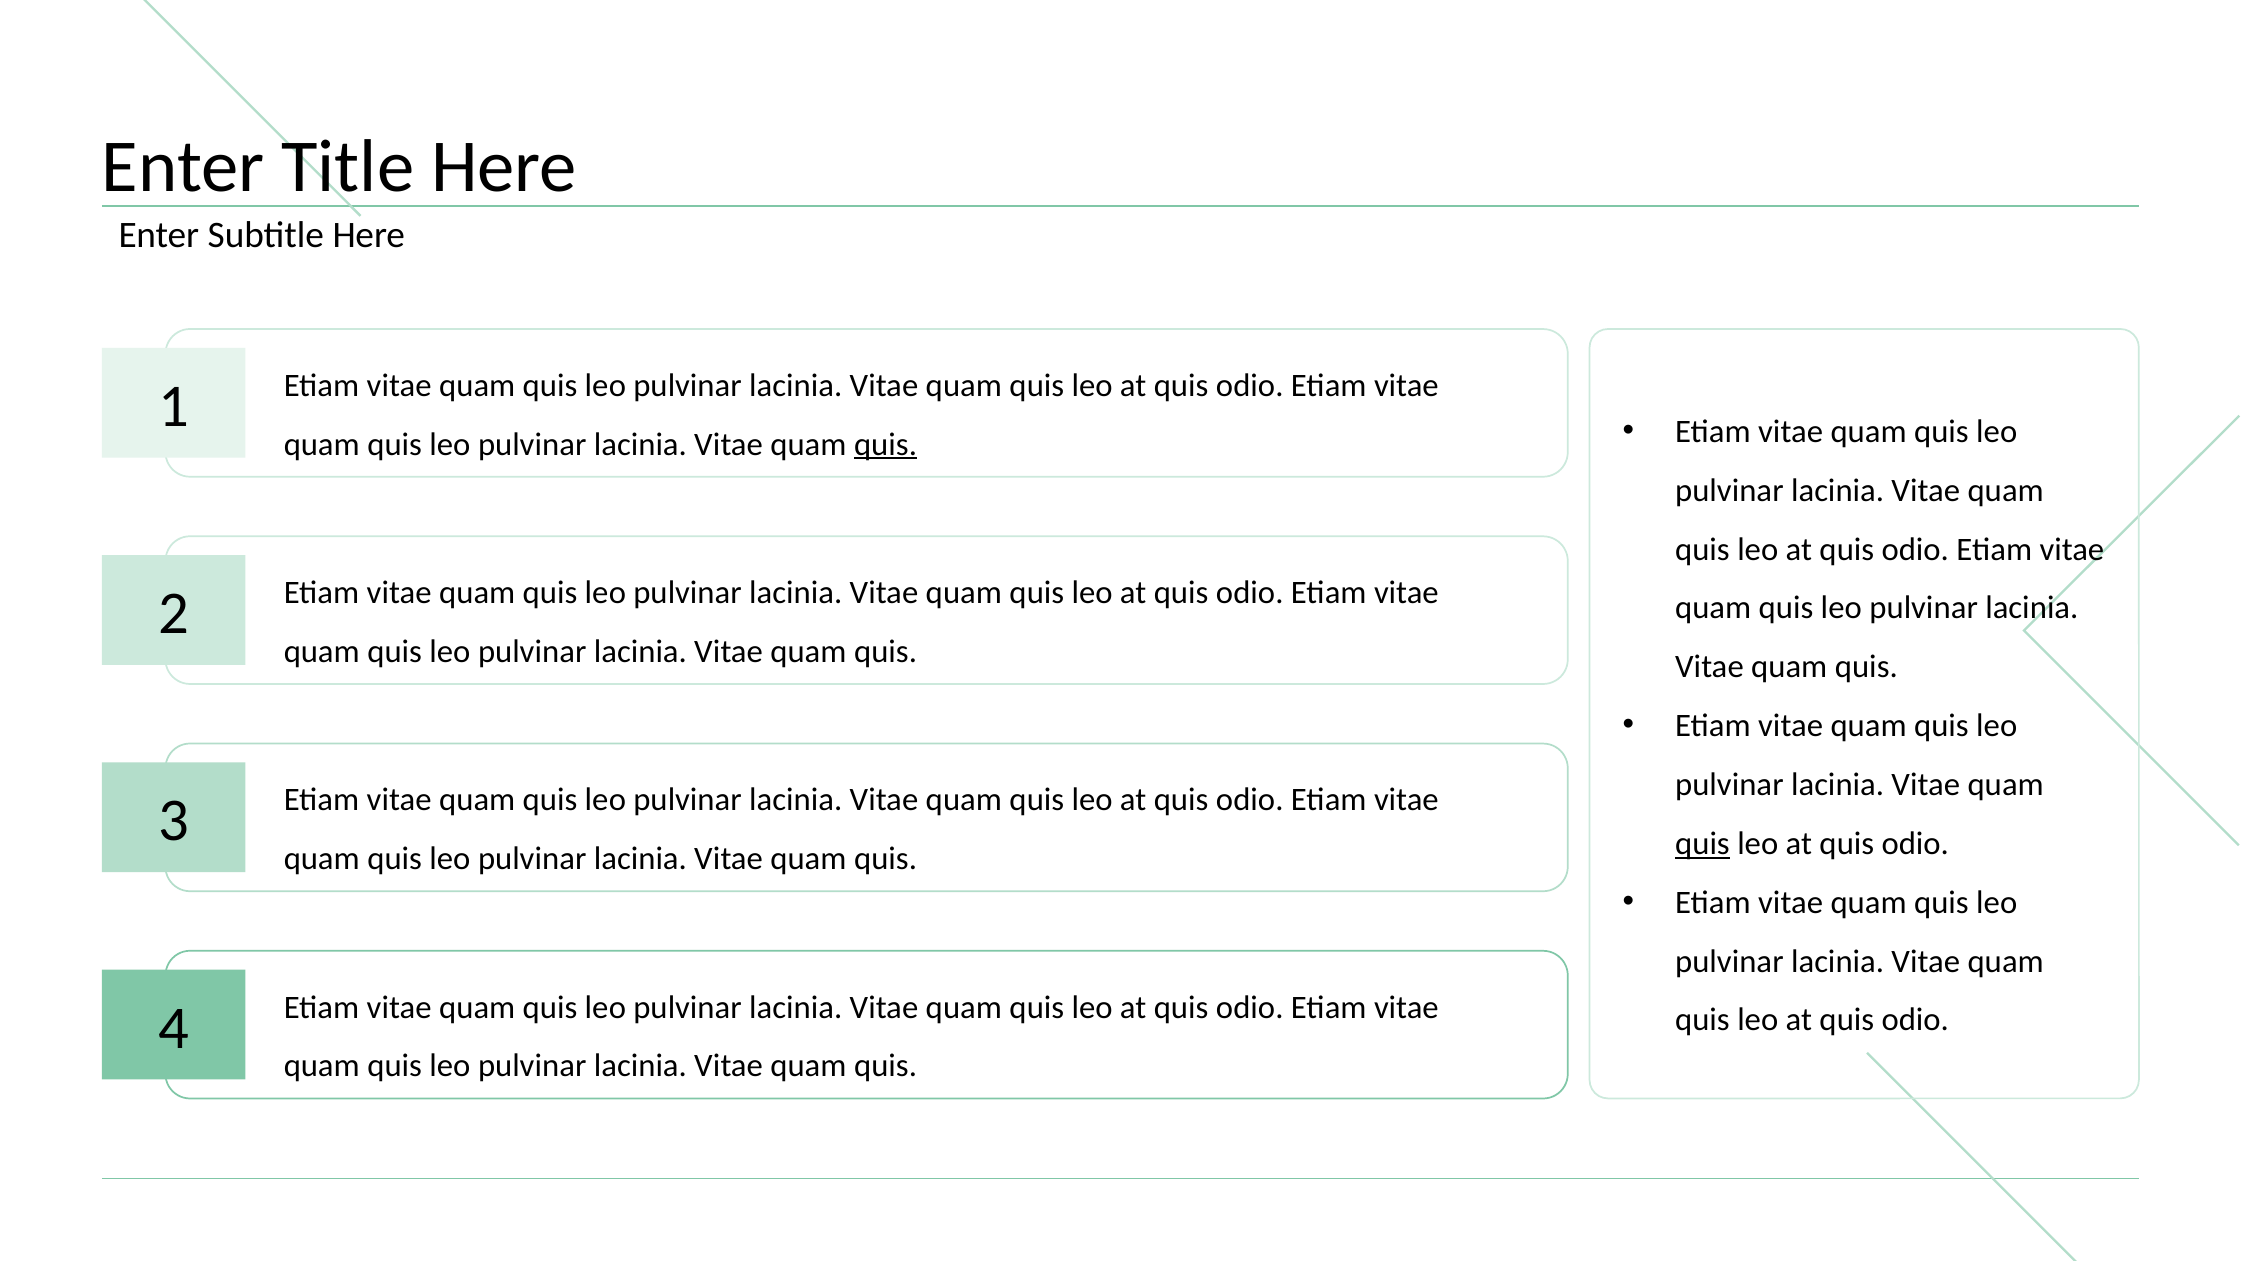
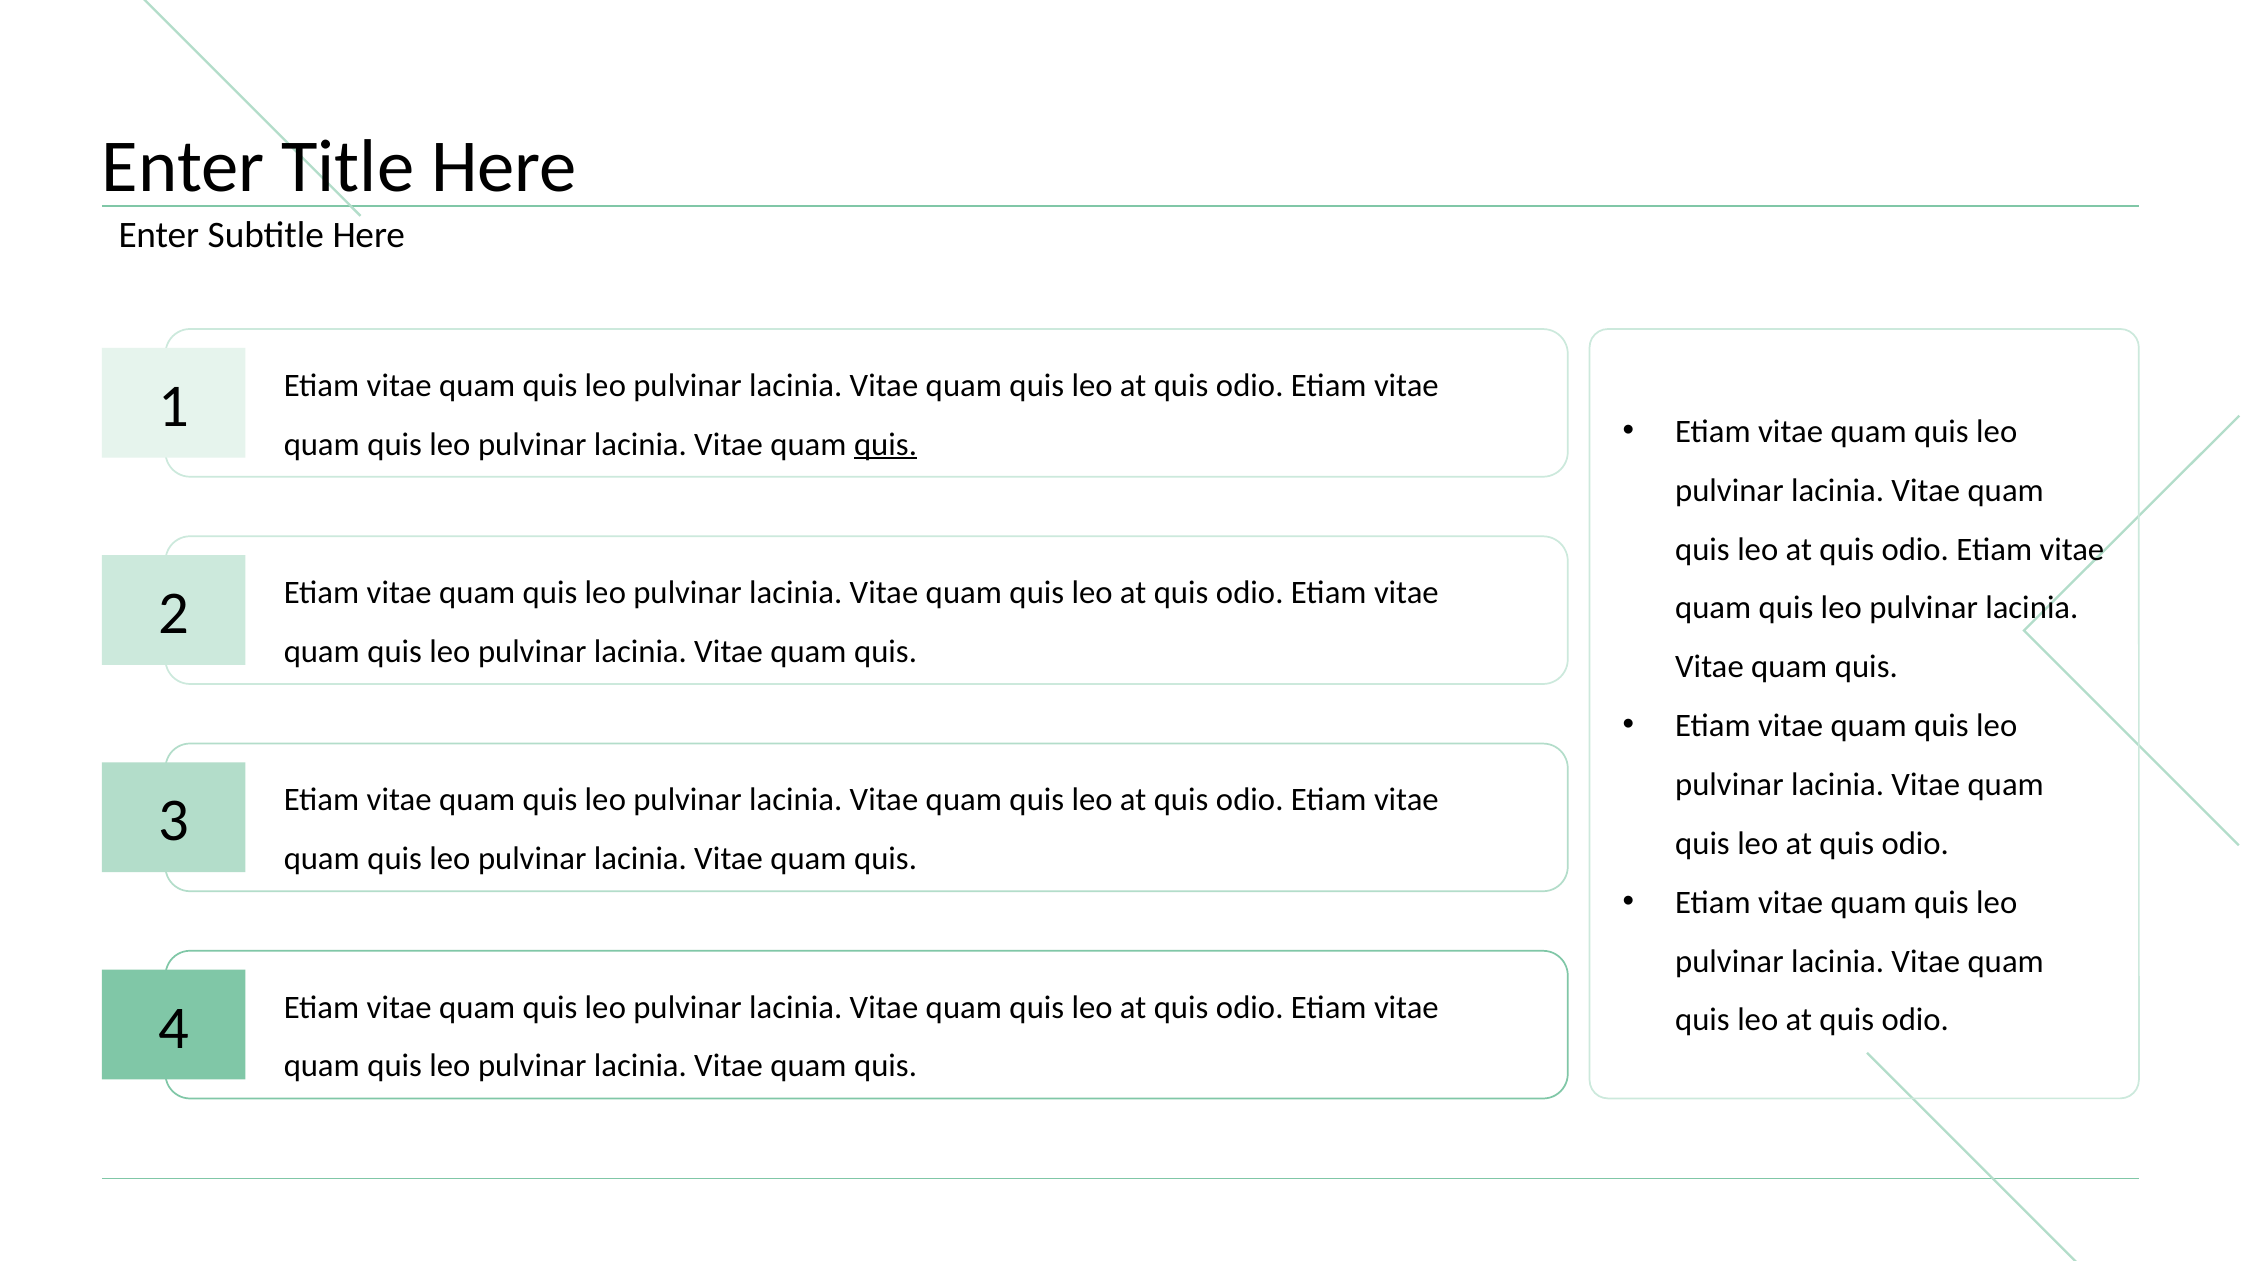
quis at (1702, 843) underline: present -> none
